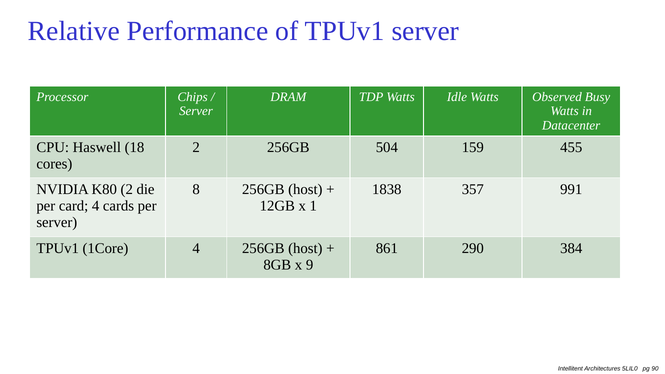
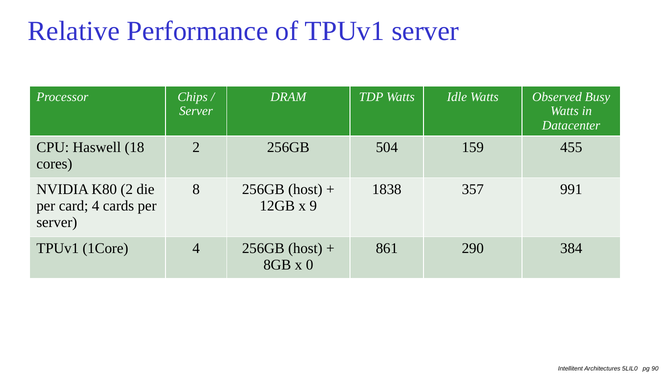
1: 1 -> 9
9: 9 -> 0
